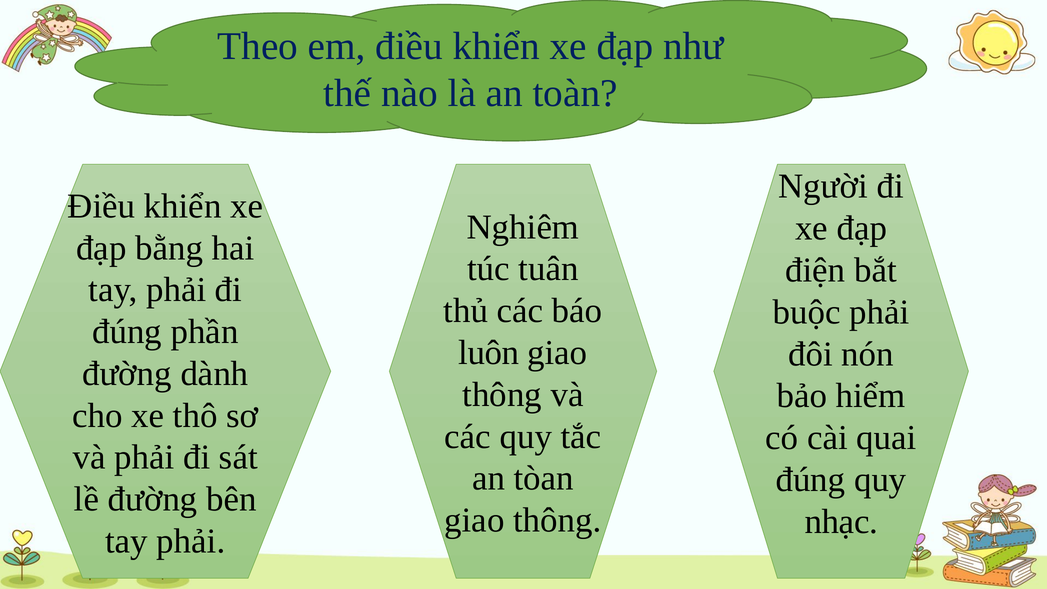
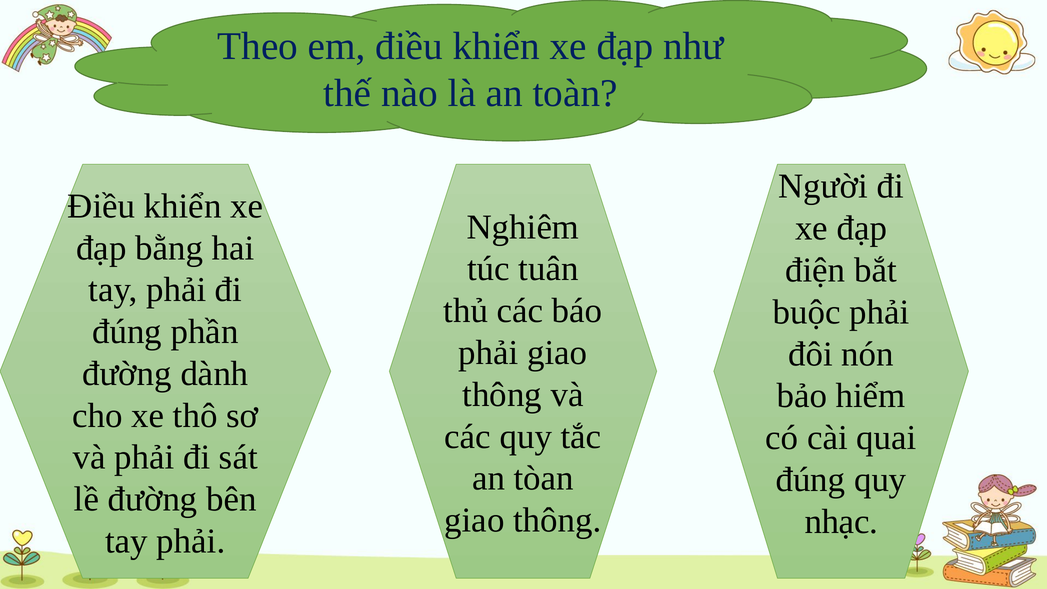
luôn at (489, 353): luôn -> phải
